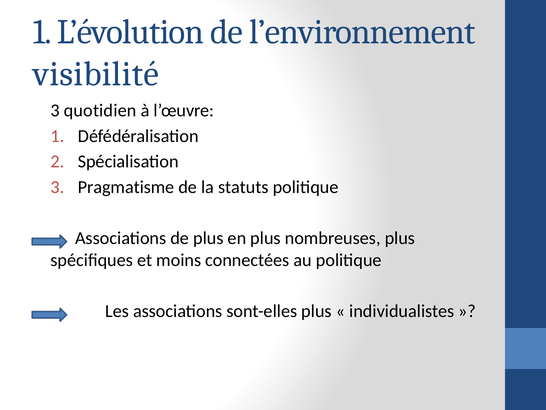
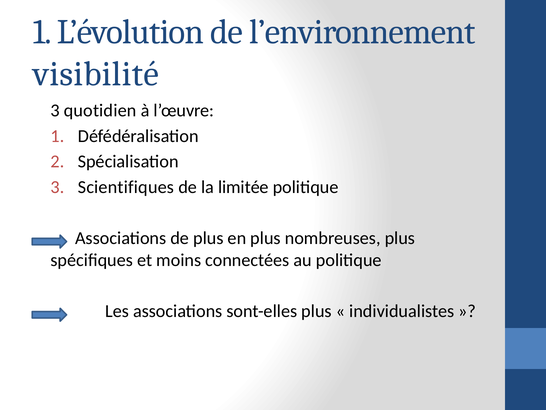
Pragmatisme: Pragmatisme -> Scientifiques
statuts: statuts -> limitée
